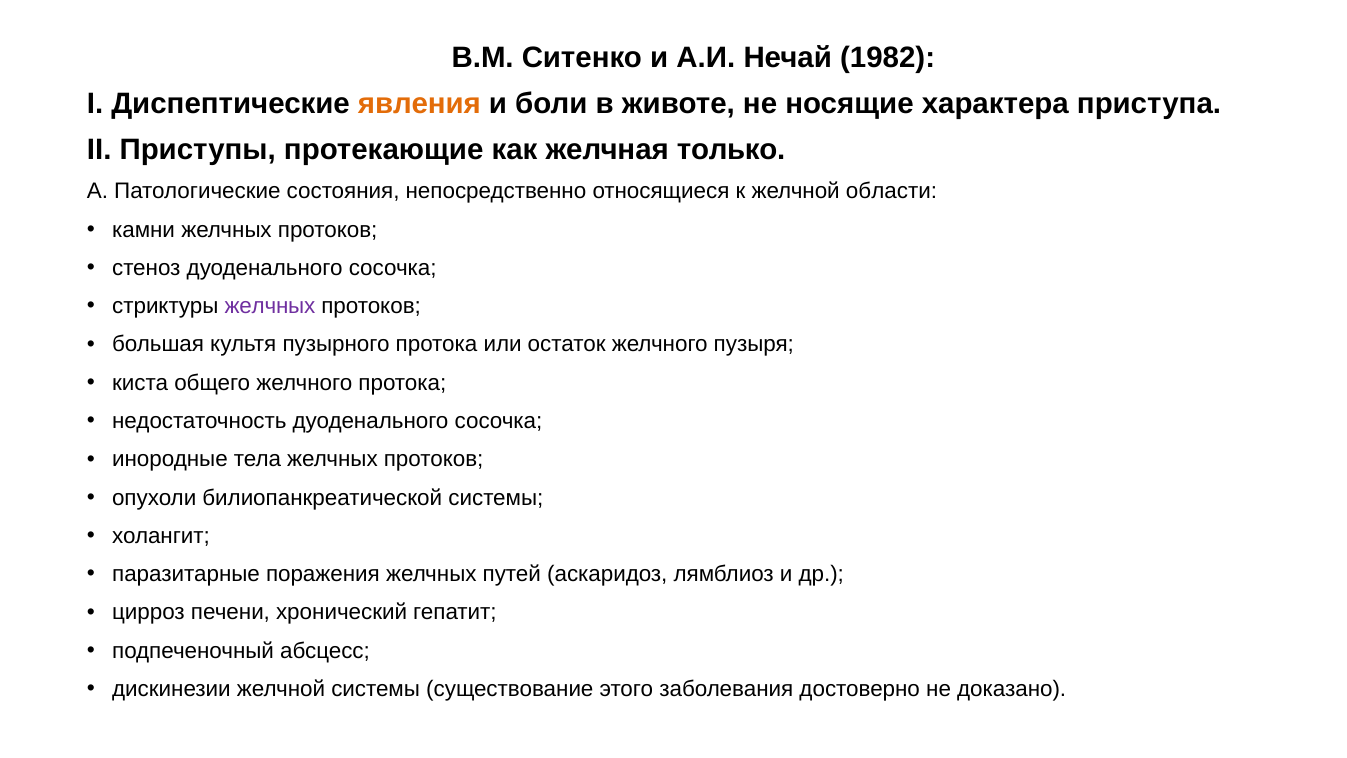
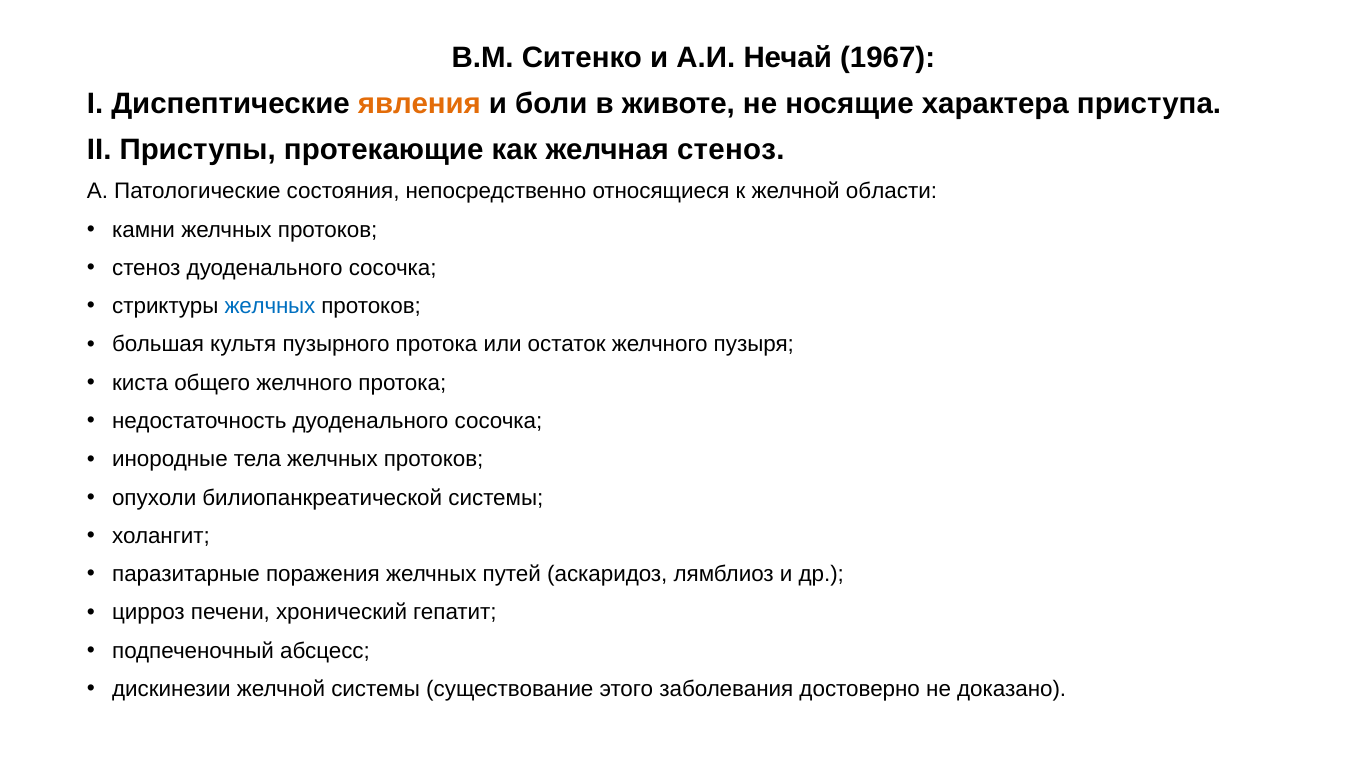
1982: 1982 -> 1967
желчная только: только -> стеноз
желчных at (270, 306) colour: purple -> blue
